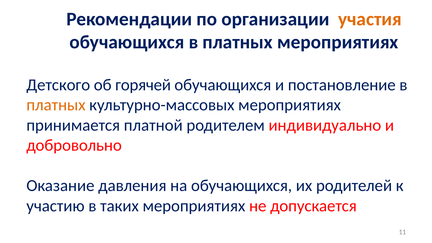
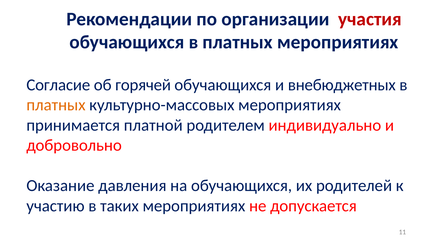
участия colour: orange -> red
Детского: Детского -> Согласие
постановление: постановление -> внебюджетных
